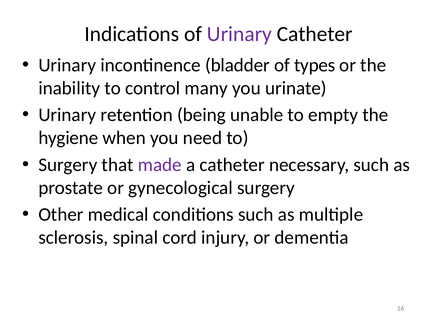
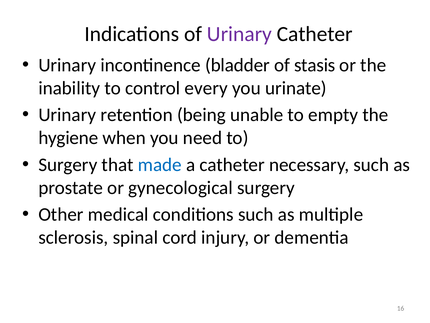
types: types -> stasis
many: many -> every
made colour: purple -> blue
